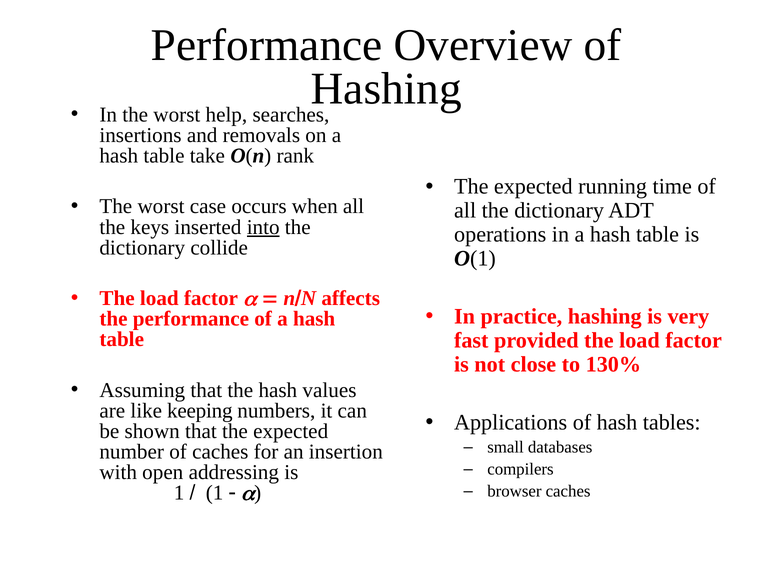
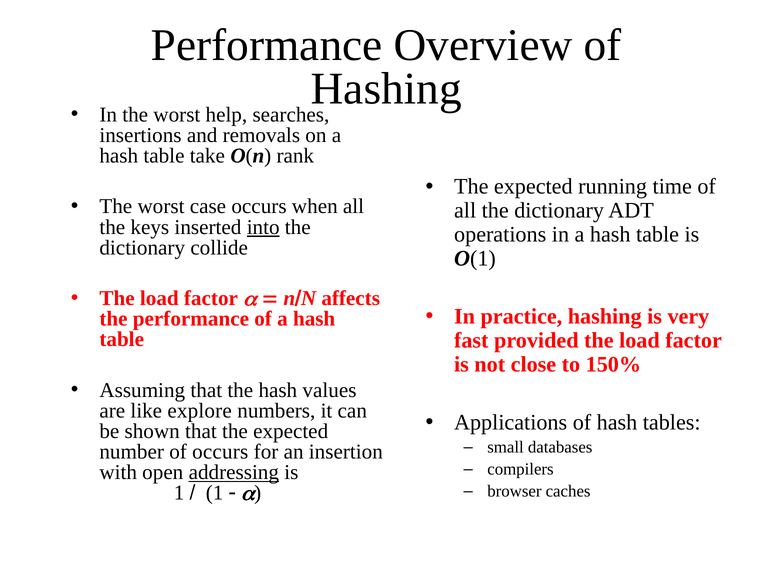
130%: 130% -> 150%
keeping: keeping -> explore
of caches: caches -> occurs
addressing underline: none -> present
